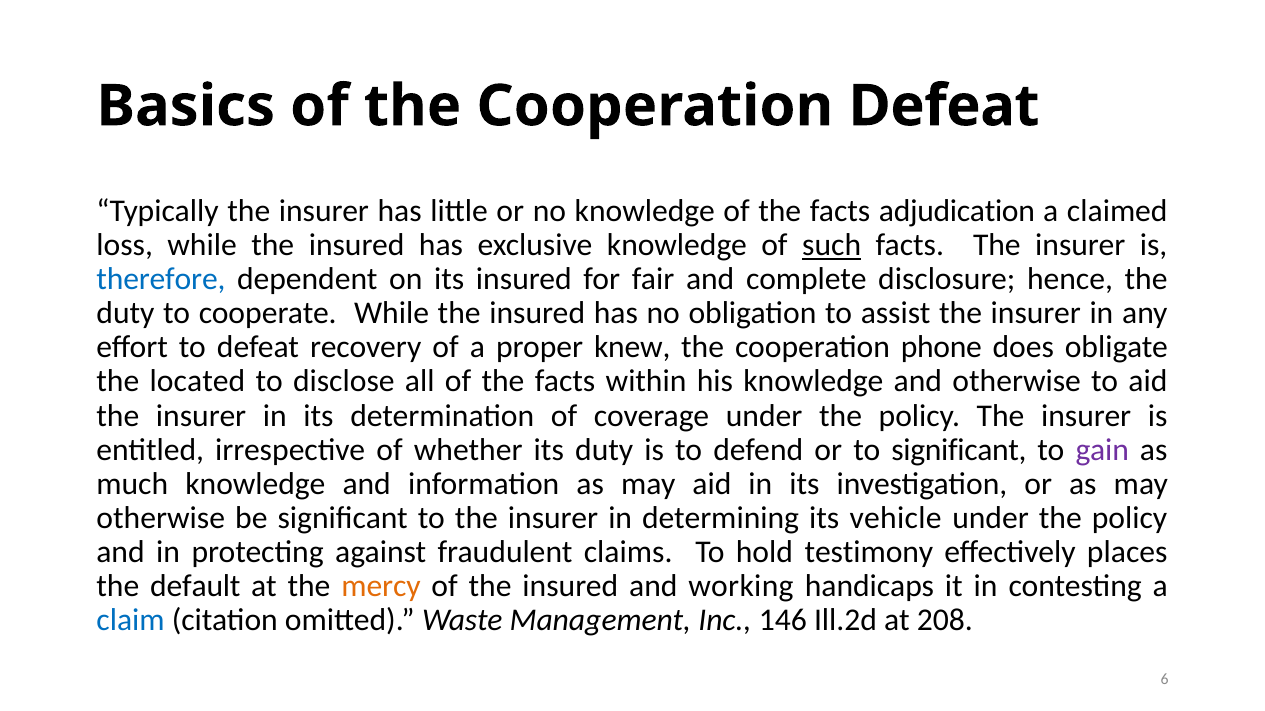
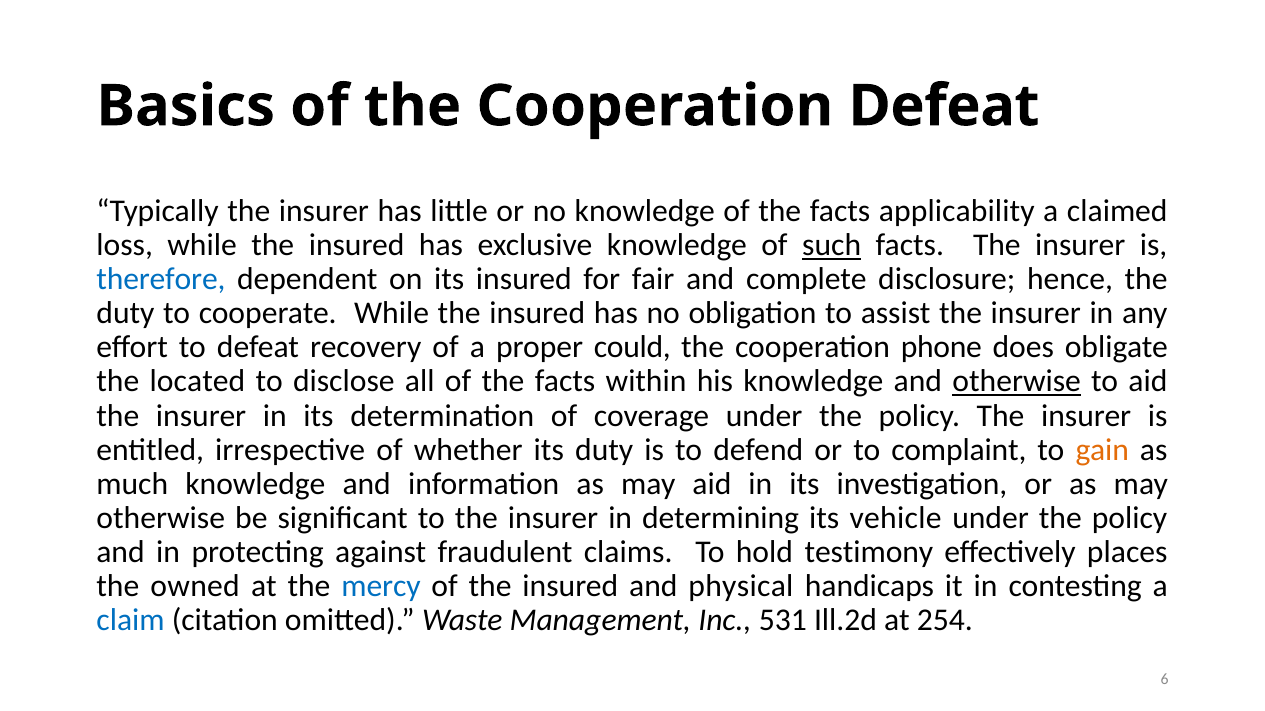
adjudication: adjudication -> applicability
knew: knew -> could
otherwise at (1017, 382) underline: none -> present
to significant: significant -> complaint
gain colour: purple -> orange
default: default -> owned
mercy colour: orange -> blue
working: working -> physical
146: 146 -> 531
208: 208 -> 254
